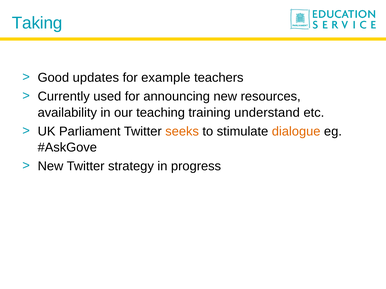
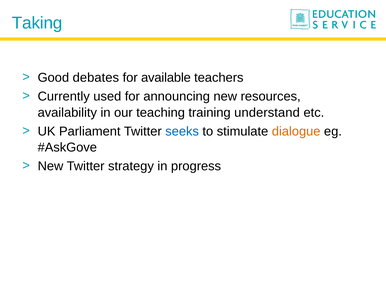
updates: updates -> debates
example: example -> available
seeks colour: orange -> blue
